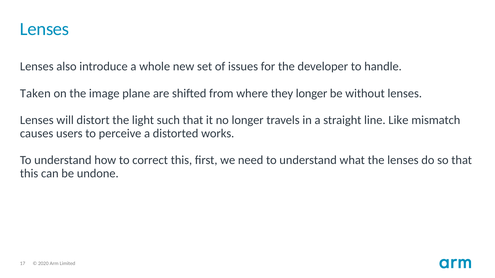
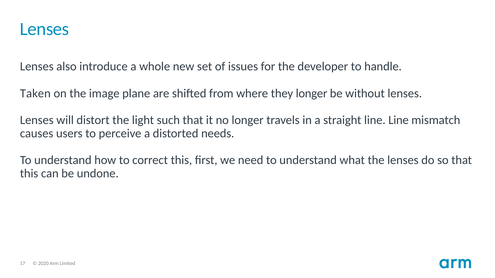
line Like: Like -> Line
works: works -> needs
